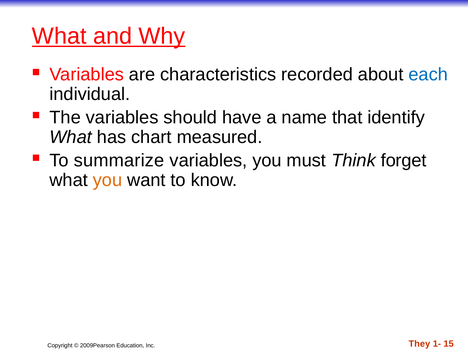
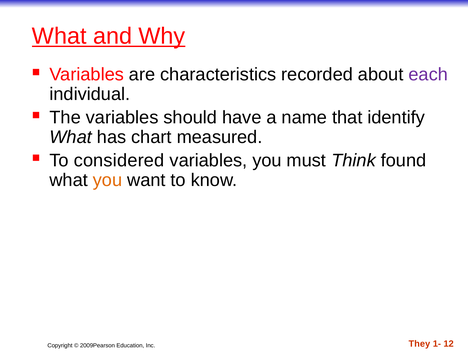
each colour: blue -> purple
summarize: summarize -> considered
forget: forget -> found
15: 15 -> 12
